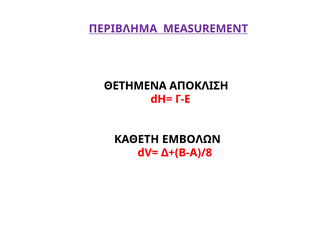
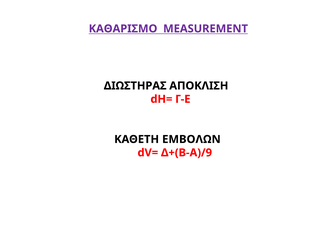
ΠΕΡΙΒΛΗΜΑ: ΠΕΡΙΒΛΗΜΑ -> ΚΑΘΑΡΙΣΜΟ
ΘΕΤΗΜΕΝΑ: ΘΕΤΗΜΕΝΑ -> ΔΙΩΣΤΗΡΑΣ
Δ+(Β-Α)/8: Δ+(Β-Α)/8 -> Δ+(Β-Α)/9
